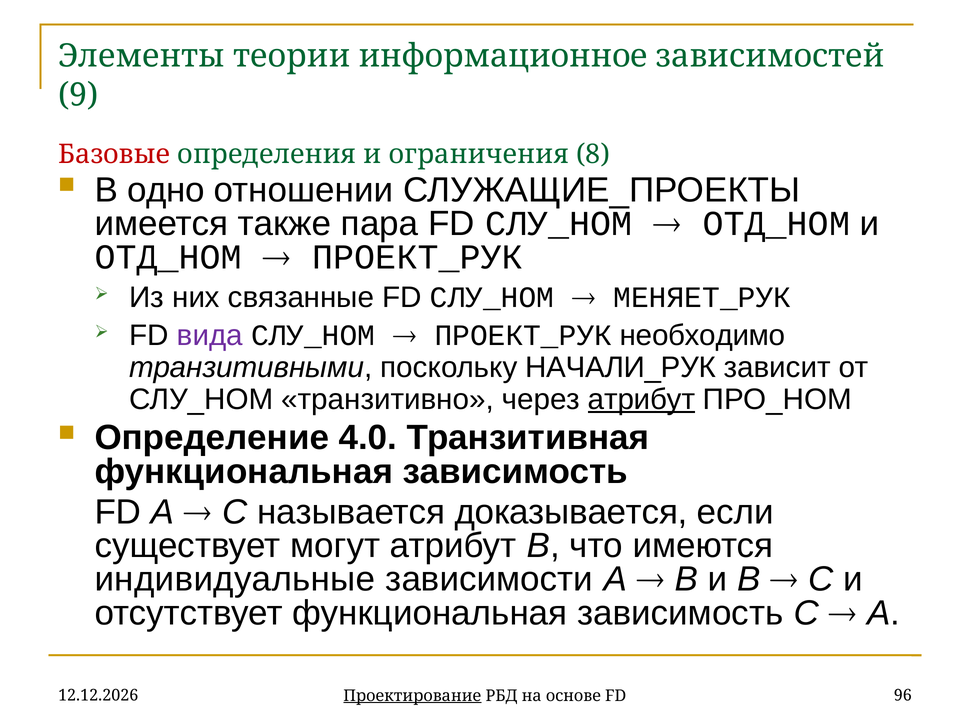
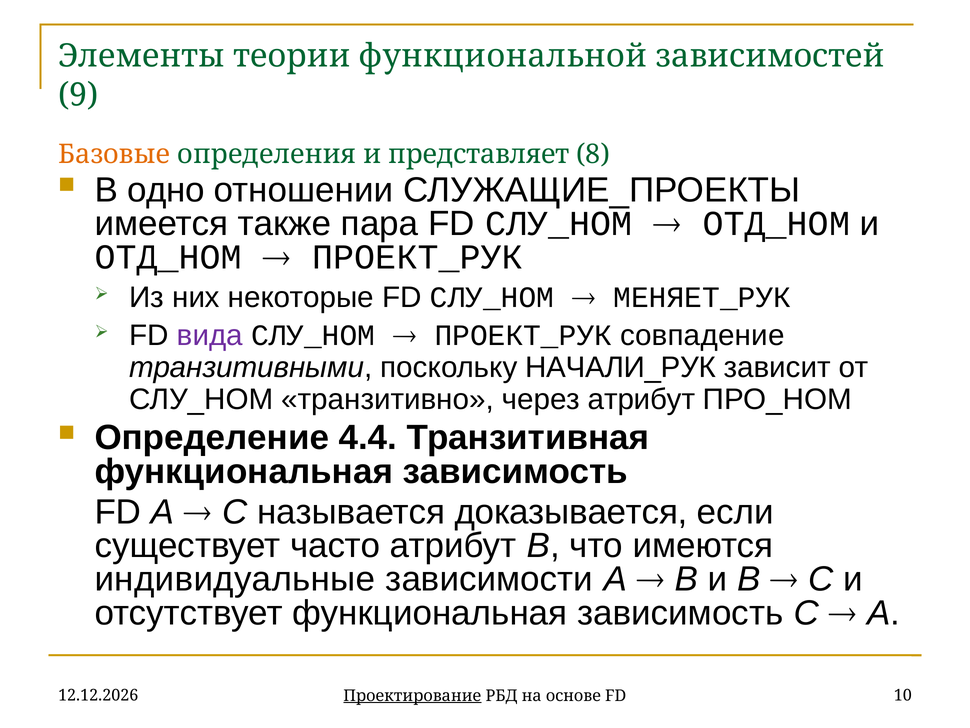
информационное: информационное -> функциональной
Базовые colour: red -> orange
ограничения: ограничения -> представляет
связанные: связанные -> некоторые
необходимо: необходимо -> совпадение
атрибут at (641, 399) underline: present -> none
4.0: 4.0 -> 4.4
могут: могут -> часто
96: 96 -> 10
